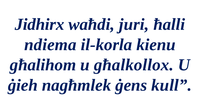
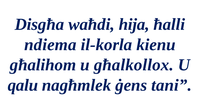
Jidhirx: Jidhirx -> Disgħa
juri: juri -> hija
ġieh: ġieh -> qalu
kull: kull -> tani
